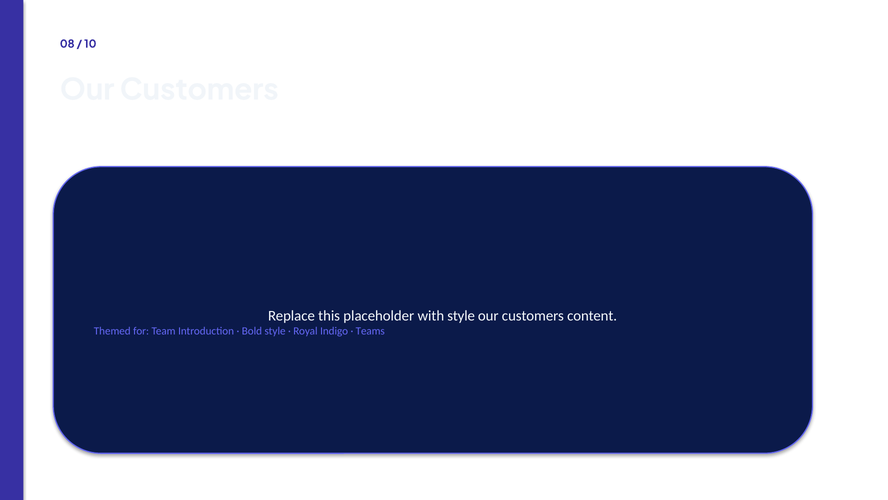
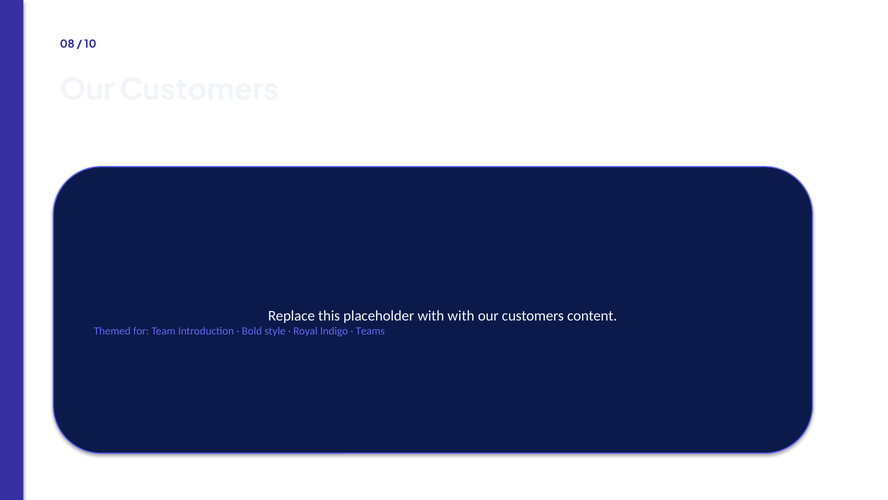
with style: style -> with
